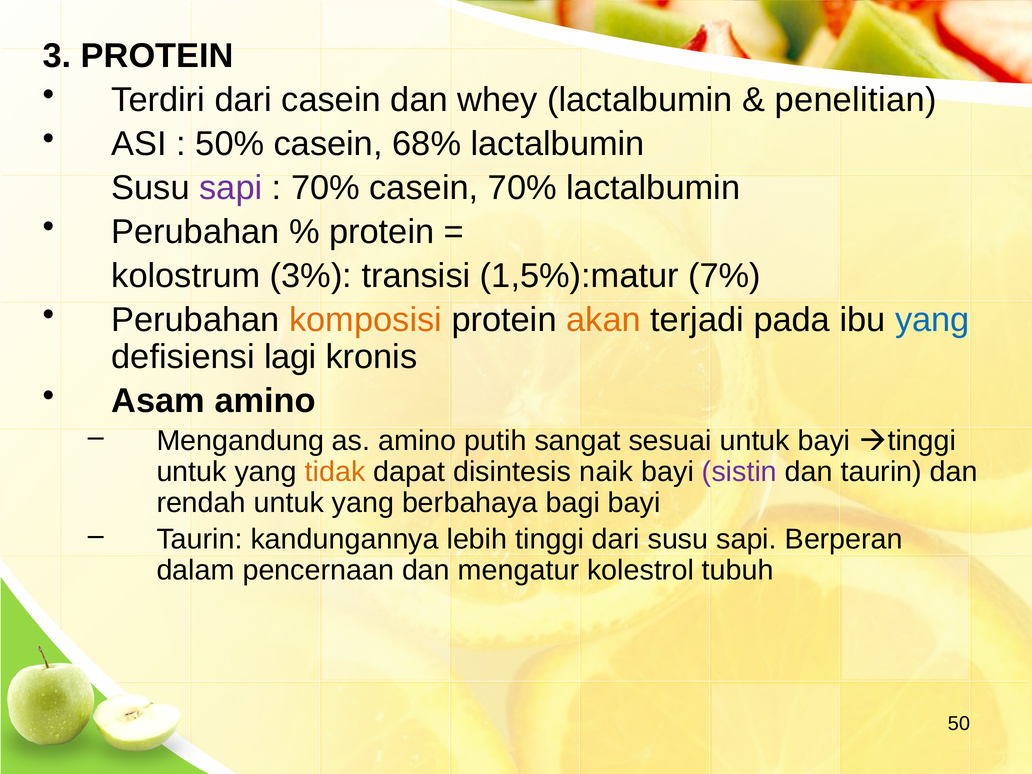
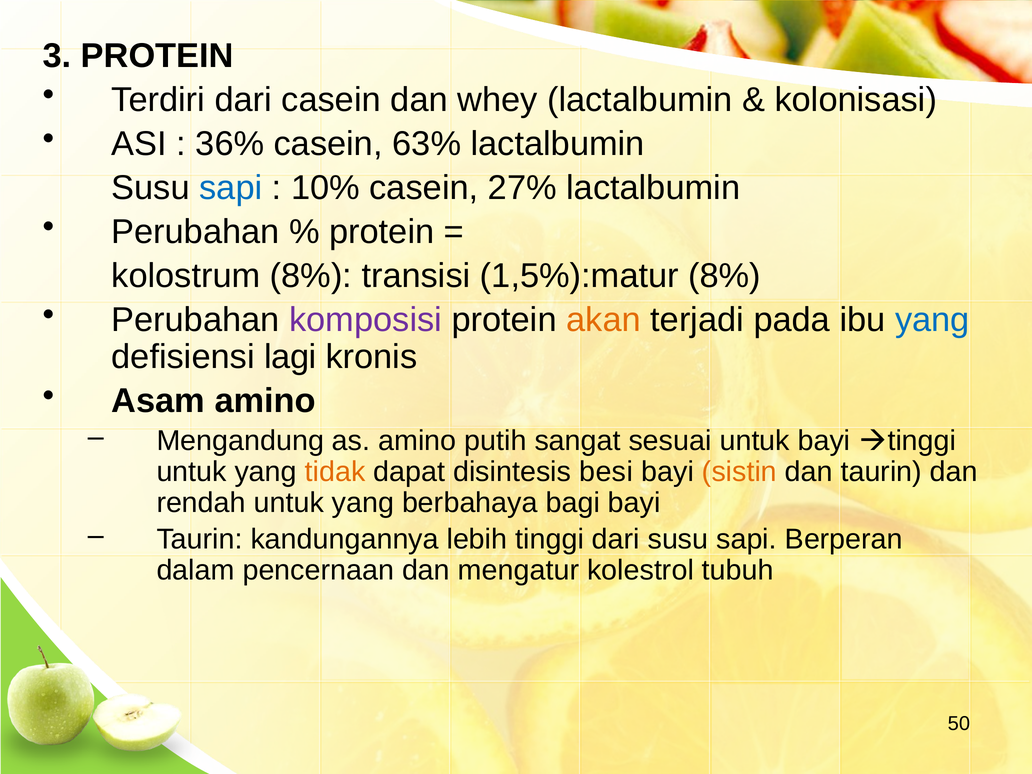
penelitian: penelitian -> kolonisasi
50%: 50% -> 36%
68%: 68% -> 63%
sapi at (231, 188) colour: purple -> blue
70% at (325, 188): 70% -> 10%
casein 70%: 70% -> 27%
kolostrum 3%: 3% -> 8%
1,5%):matur 7%: 7% -> 8%
komposisi colour: orange -> purple
naik: naik -> besi
sistin colour: purple -> orange
